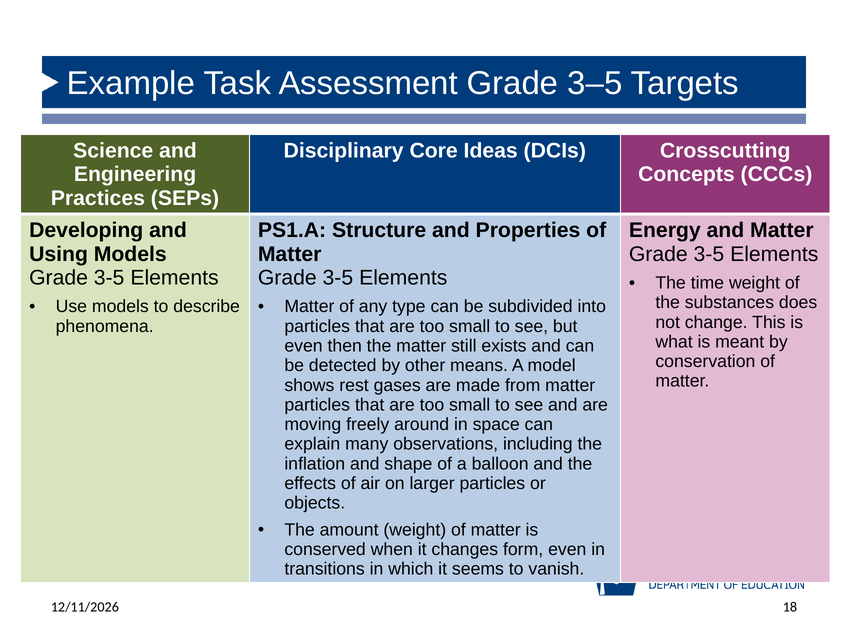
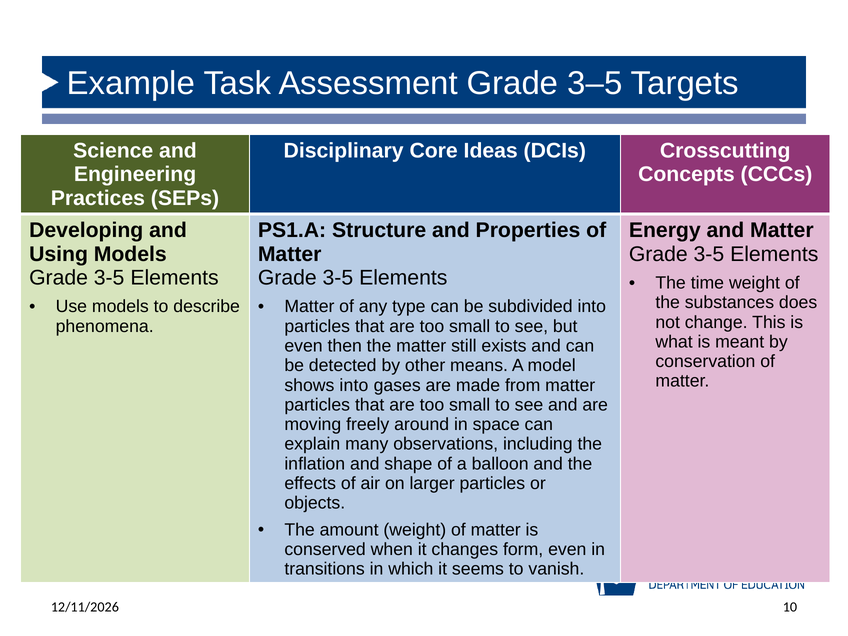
shows rest: rest -> into
18: 18 -> 10
